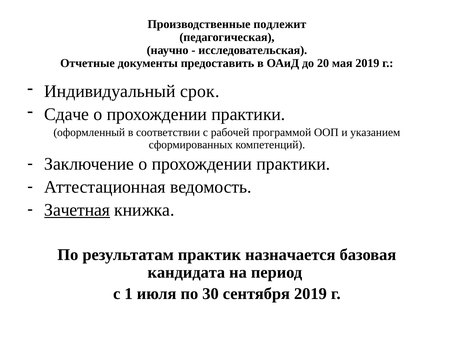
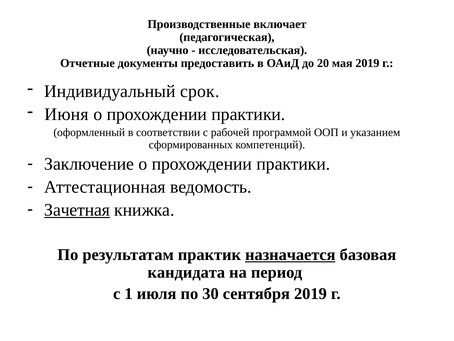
подлежит: подлежит -> включает
Сдаче: Сдаче -> Июня
назначается underline: none -> present
